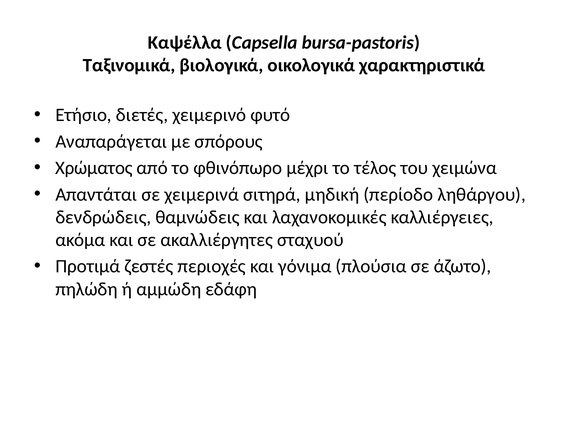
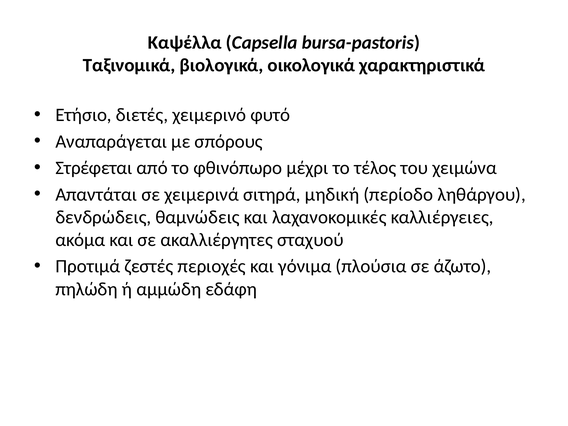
Χρώματος: Χρώματος -> Στρέφεται
